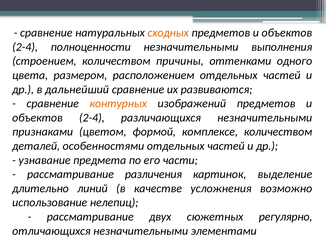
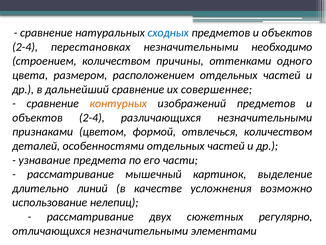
сходных colour: orange -> blue
полноценности: полноценности -> перестановках
выполнения: выполнения -> необходимо
развиваются: развиваются -> совершеннее
комплексе: комплексе -> отвлечься
различения: различения -> мышечный
